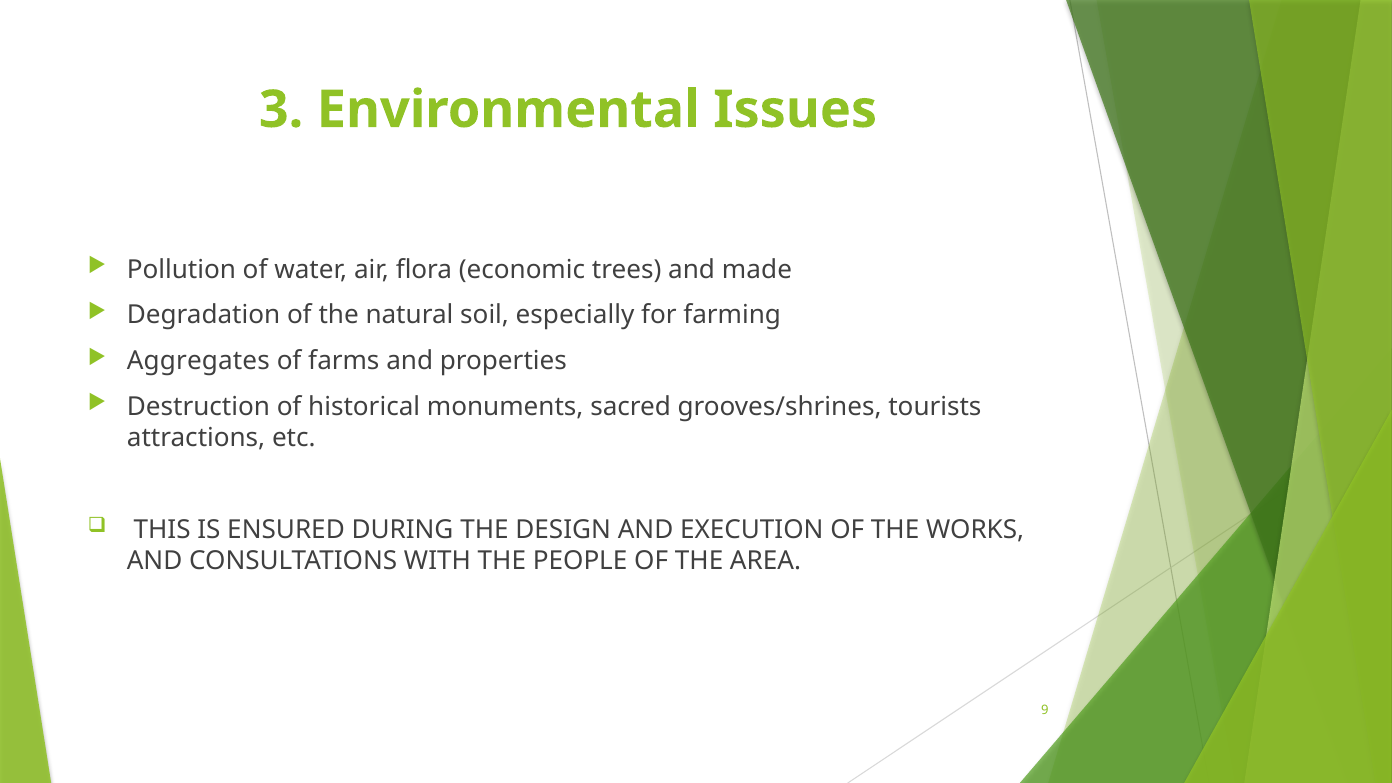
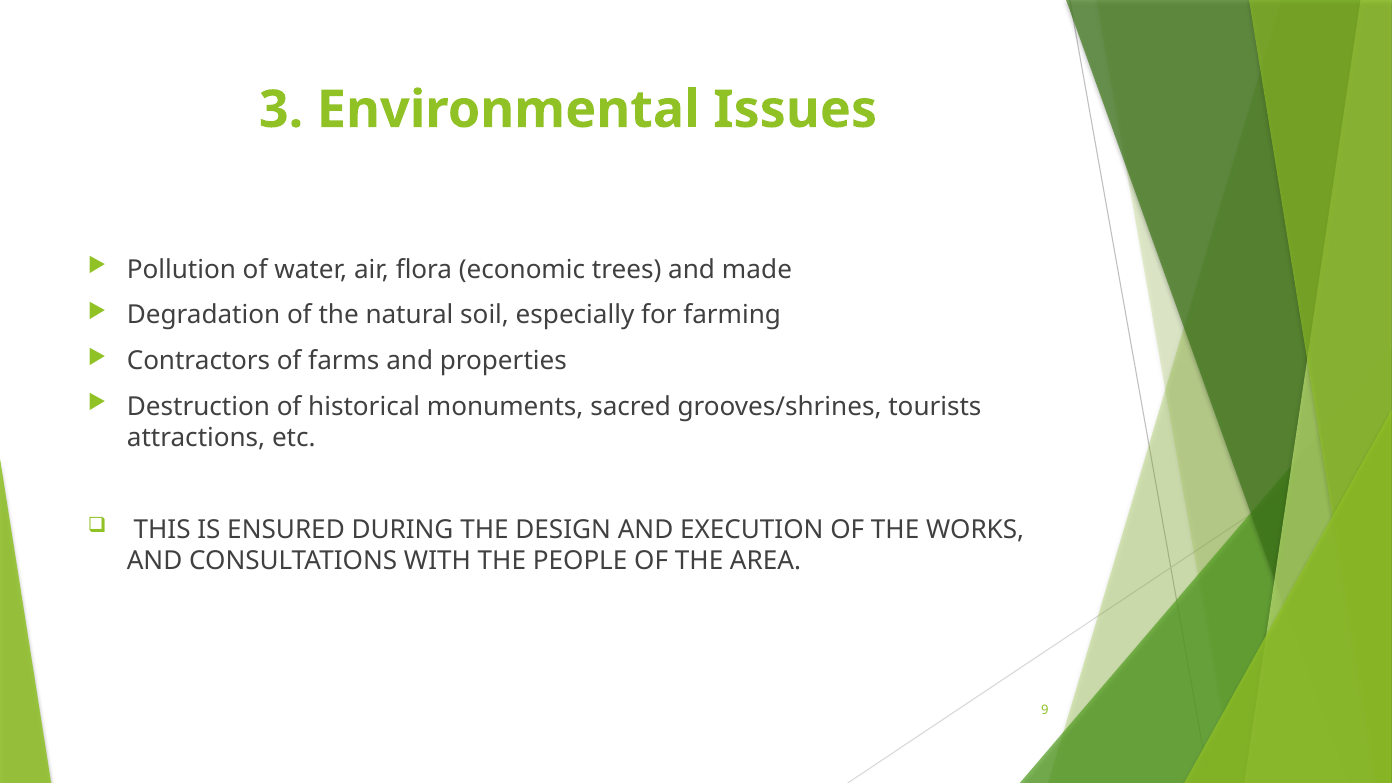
Aggregates: Aggregates -> Contractors
